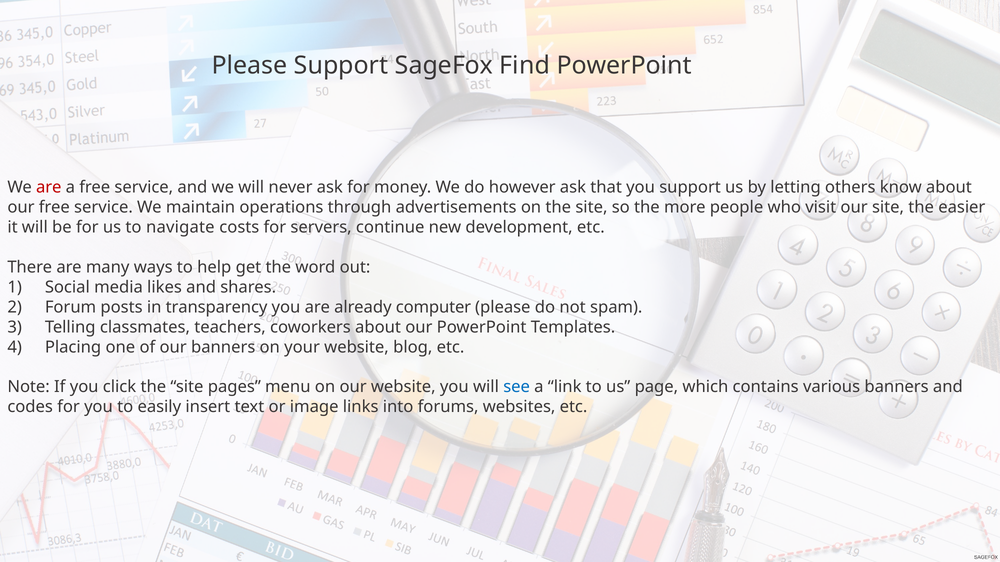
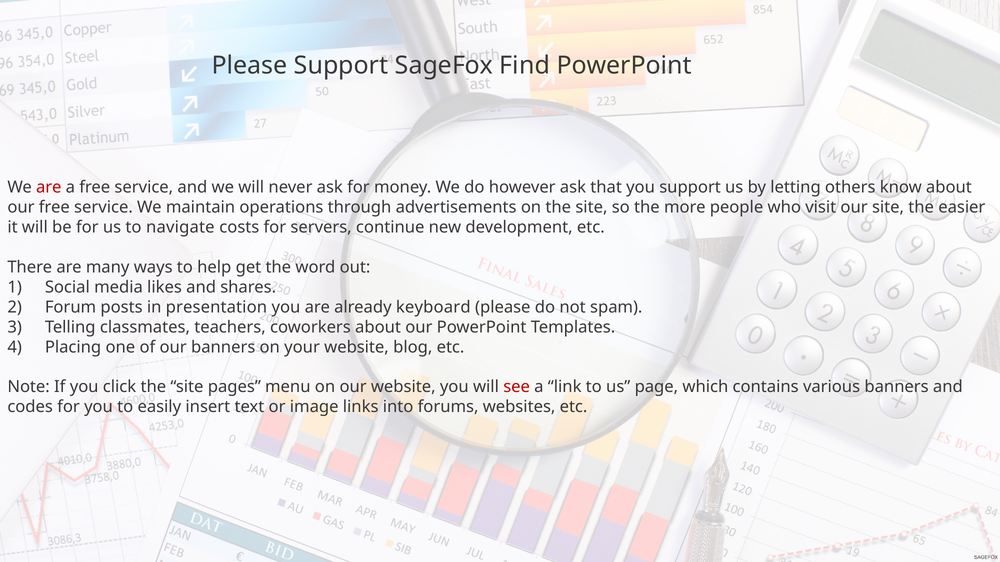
transparency: transparency -> presentation
computer: computer -> keyboard
see colour: blue -> red
